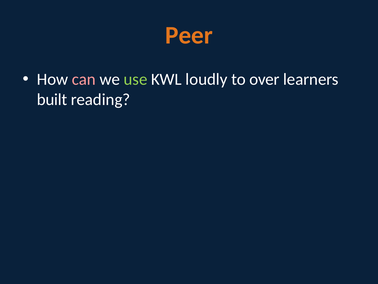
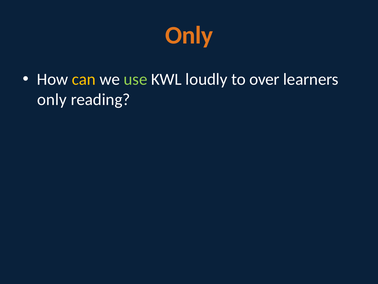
Peer at (189, 35): Peer -> Only
can colour: pink -> yellow
built at (52, 99): built -> only
